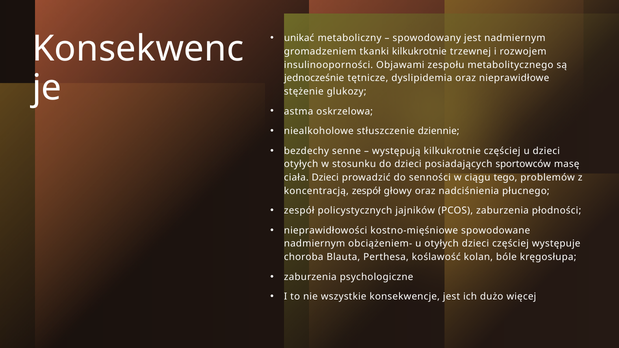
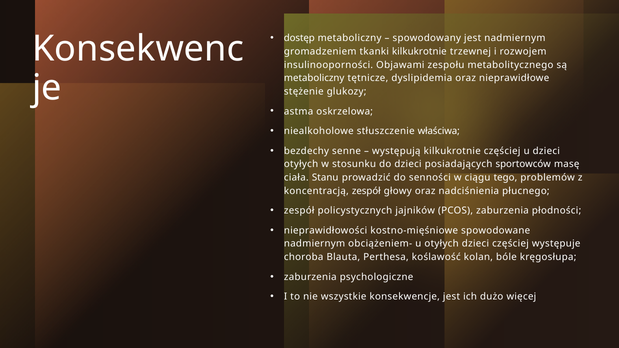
unikać: unikać -> dostęp
jednocześnie at (314, 78): jednocześnie -> metaboliczny
dziennie: dziennie -> właściwa
ciała Dzieci: Dzieci -> Stanu
